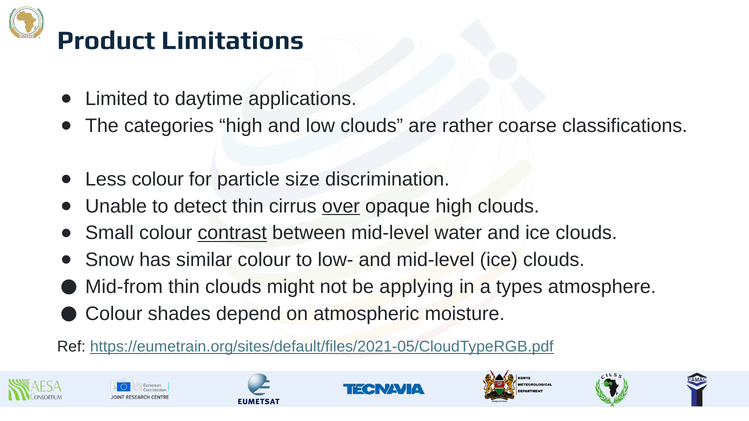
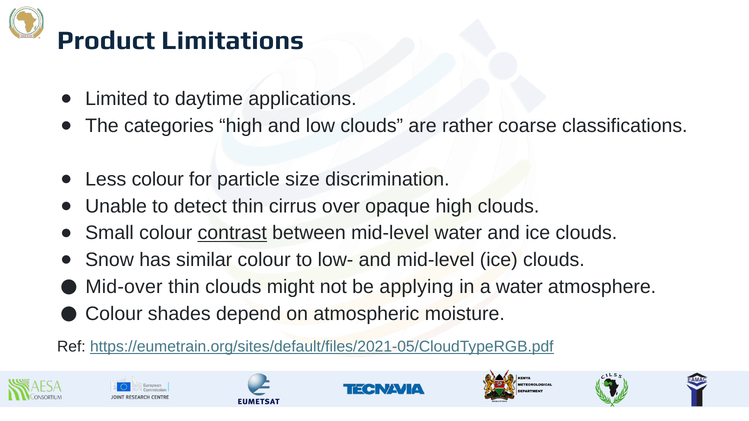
over underline: present -> none
Mid-from: Mid-from -> Mid-over
a types: types -> water
